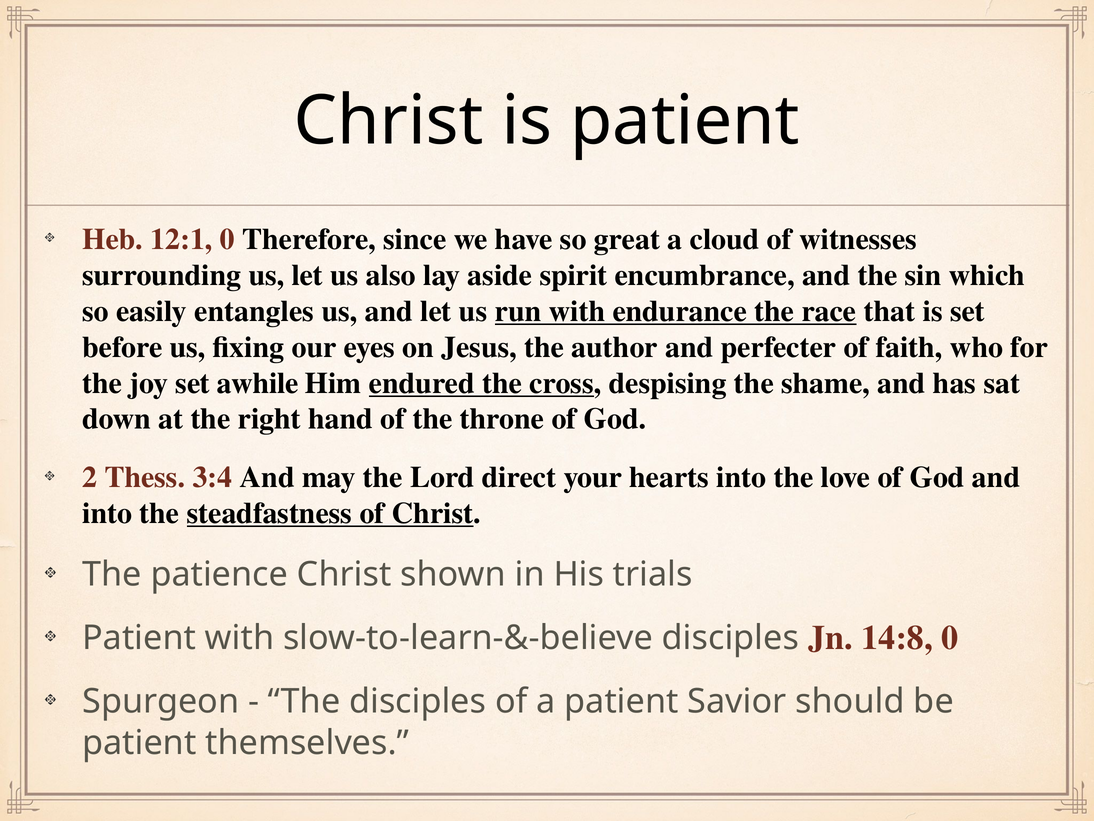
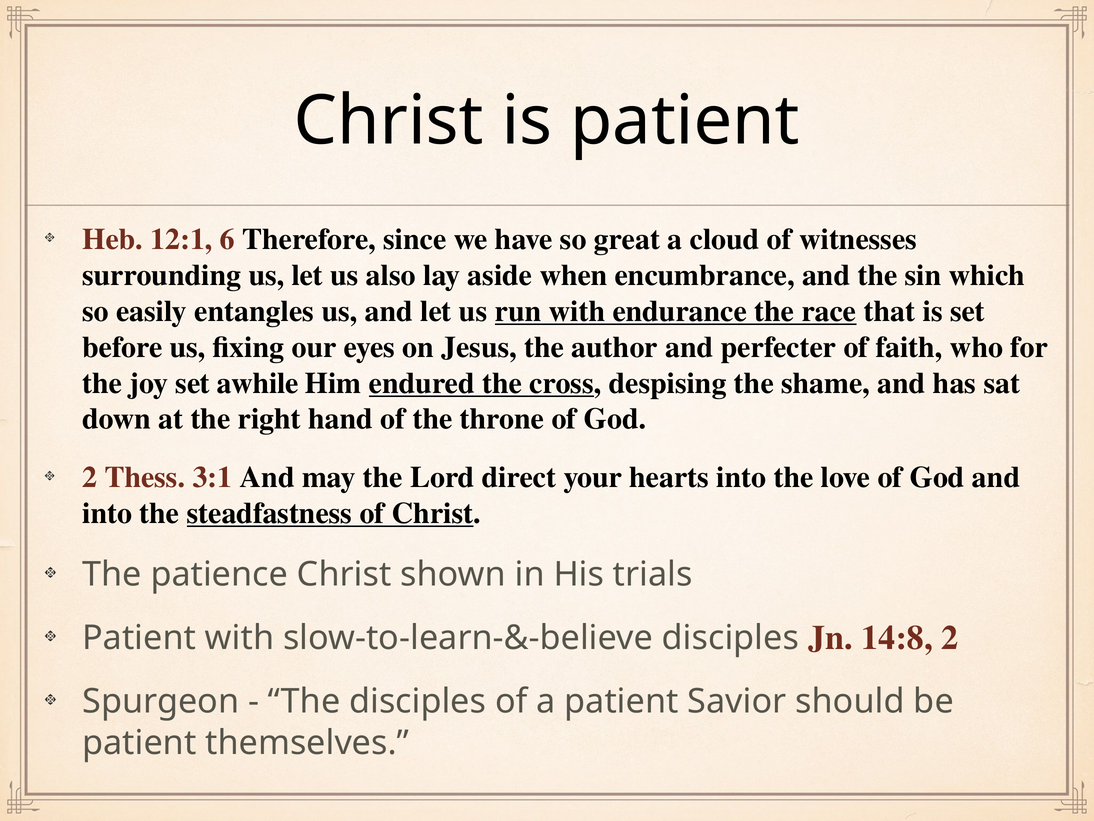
12:1 0: 0 -> 6
spirit: spirit -> when
3:4: 3:4 -> 3:1
14:8 0: 0 -> 2
